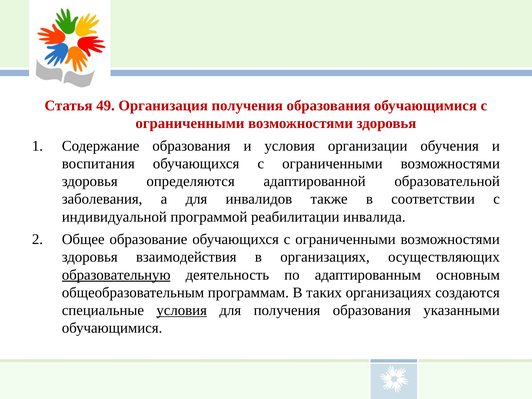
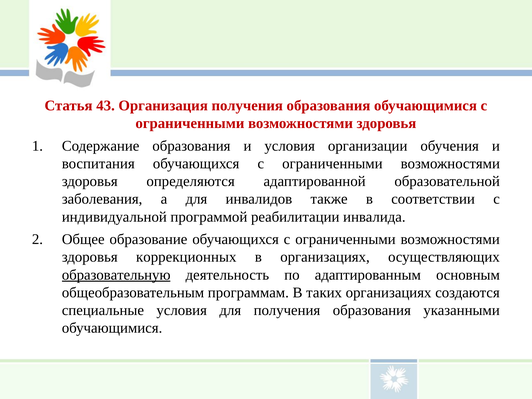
49: 49 -> 43
взаимодействия: взаимодействия -> коррекционных
условия at (182, 310) underline: present -> none
